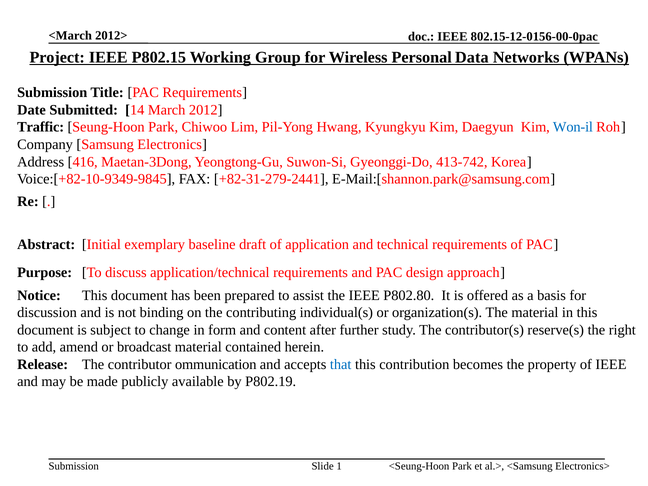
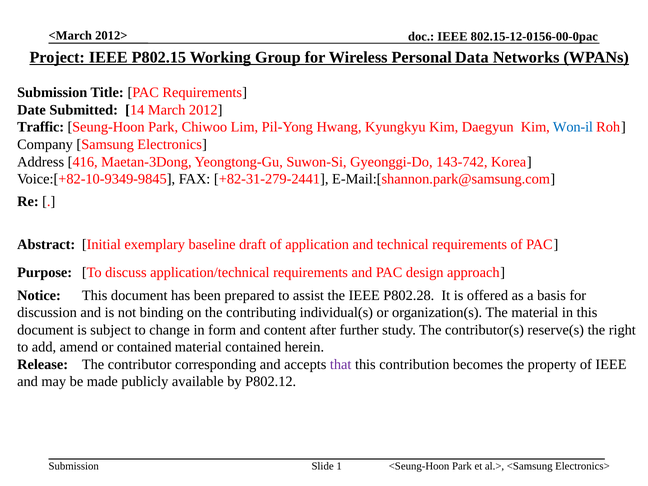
413-742: 413-742 -> 143-742
P802.80: P802.80 -> P802.28
or broadcast: broadcast -> contained
ommunication: ommunication -> corresponding
that colour: blue -> purple
P802.19: P802.19 -> P802.12
